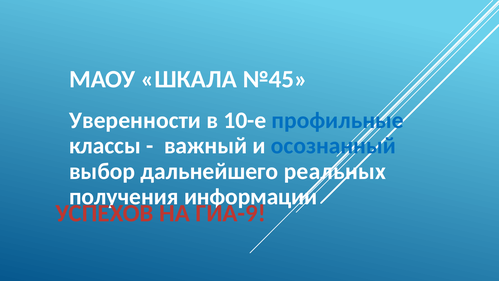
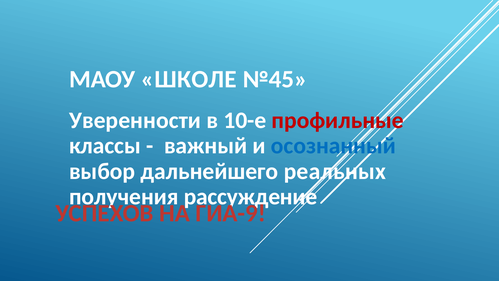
ШКАЛА: ШКАЛА -> ШКОЛЕ
профильные colour: blue -> red
информации: информации -> рассуждение
